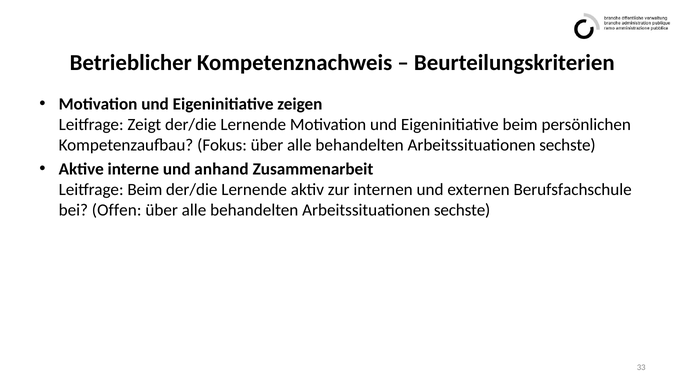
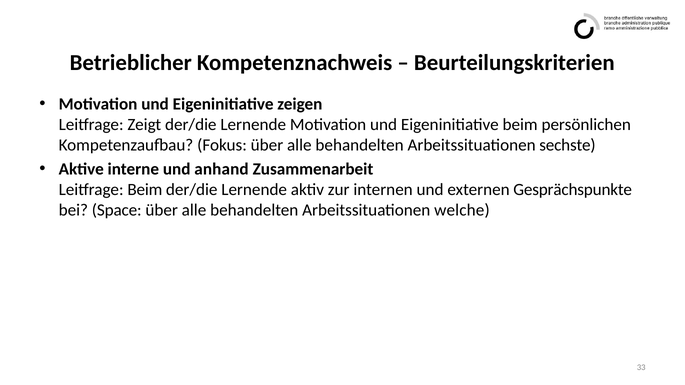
Berufsfachschule: Berufsfachschule -> Gesprächspunkte
Offen: Offen -> Space
sechste at (462, 210): sechste -> welche
